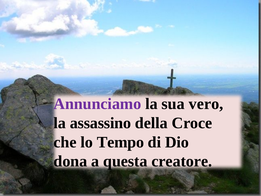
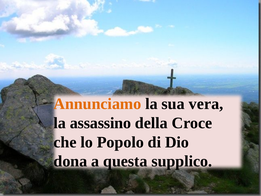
Annunciamo colour: purple -> orange
vero: vero -> vera
Tempo: Tempo -> Popolo
creatore: creatore -> supplico
